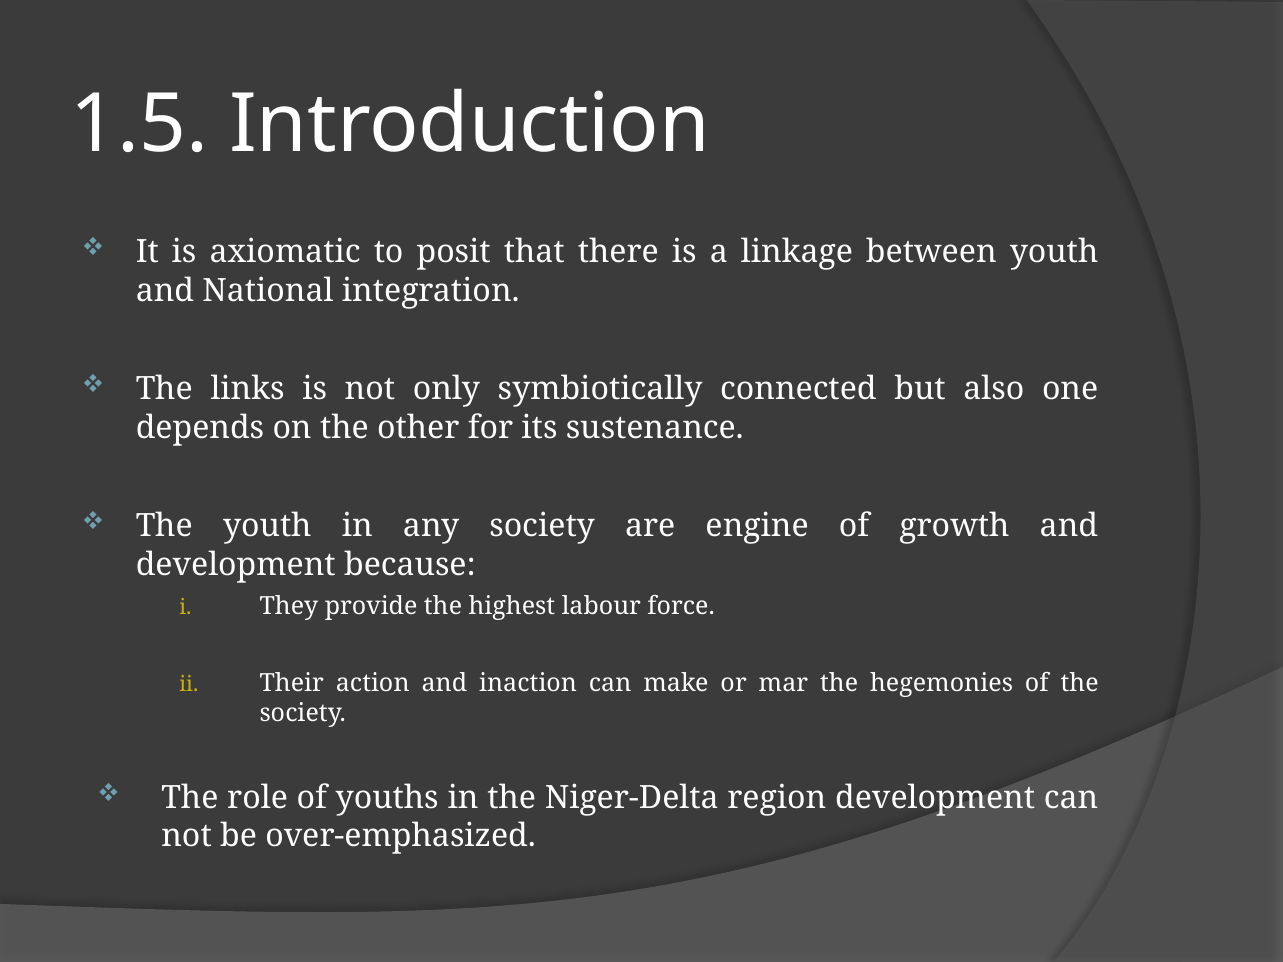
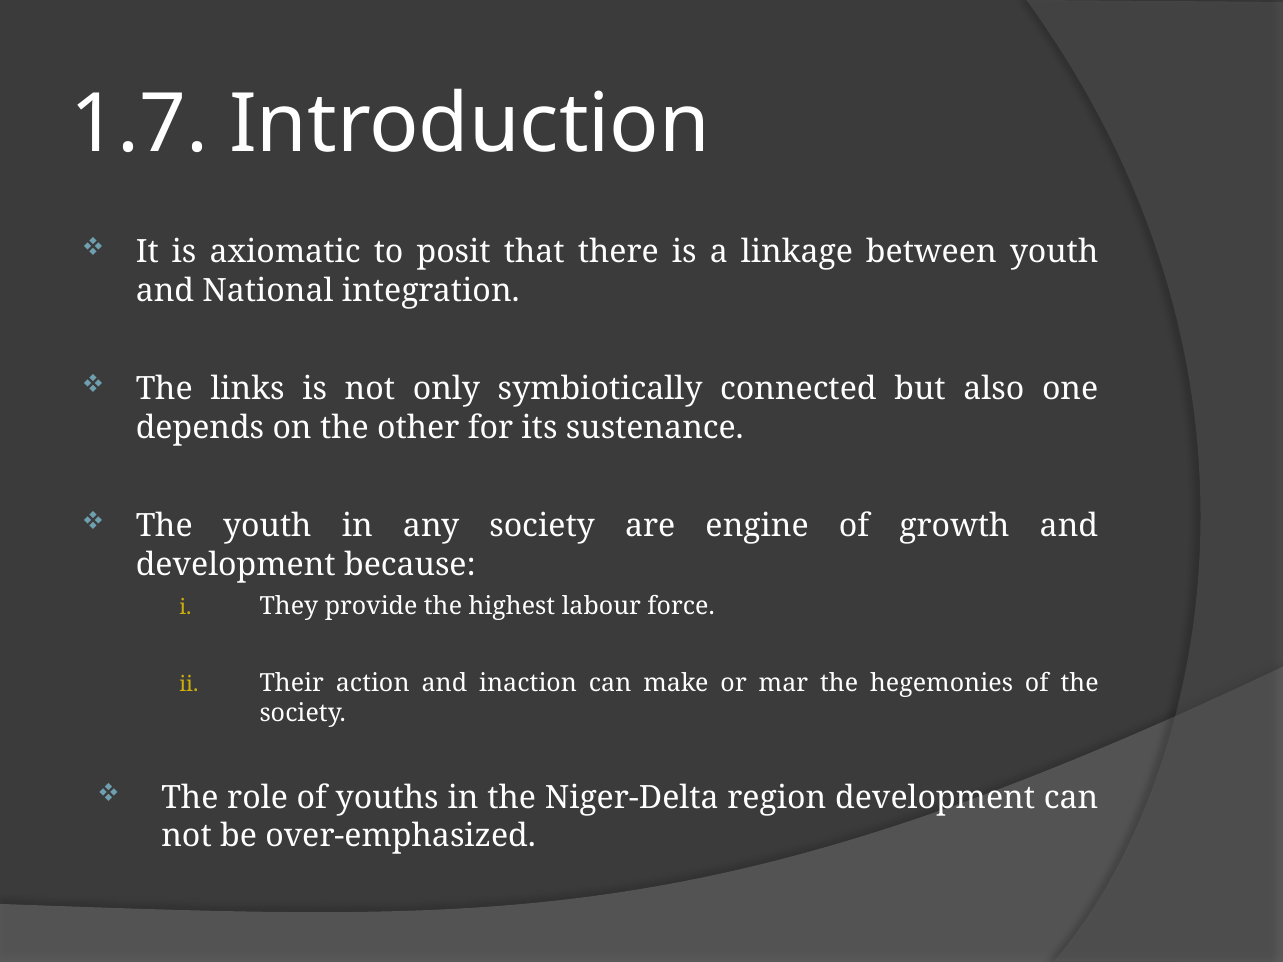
1.5: 1.5 -> 1.7
